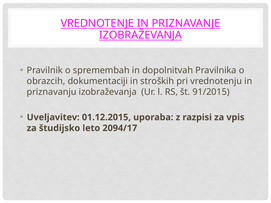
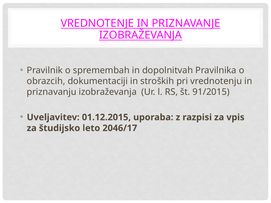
2094/17: 2094/17 -> 2046/17
